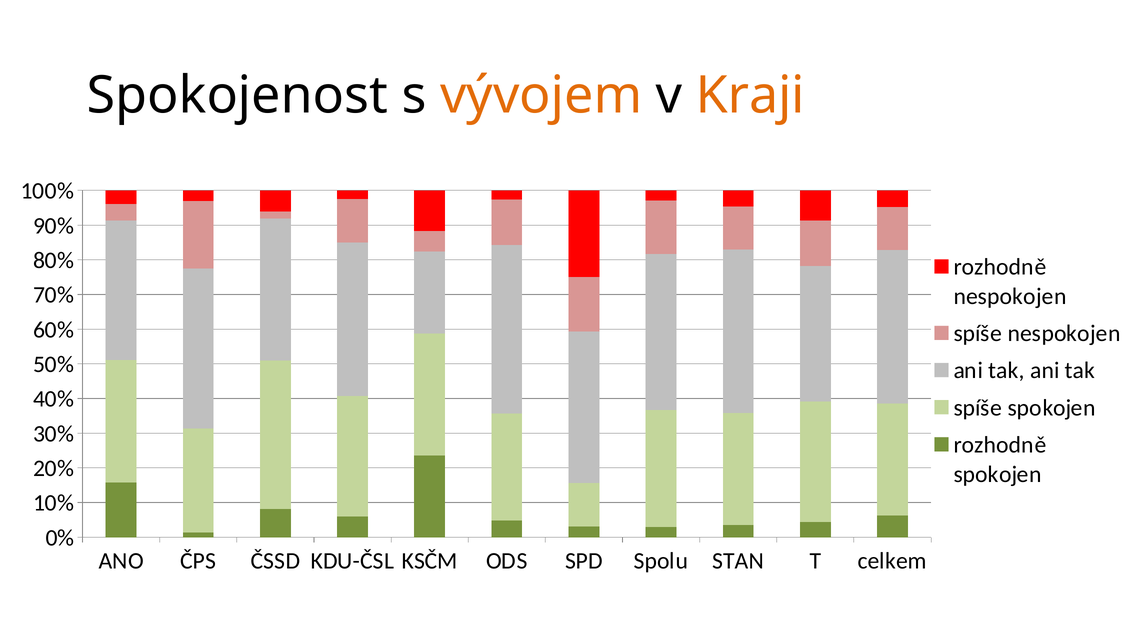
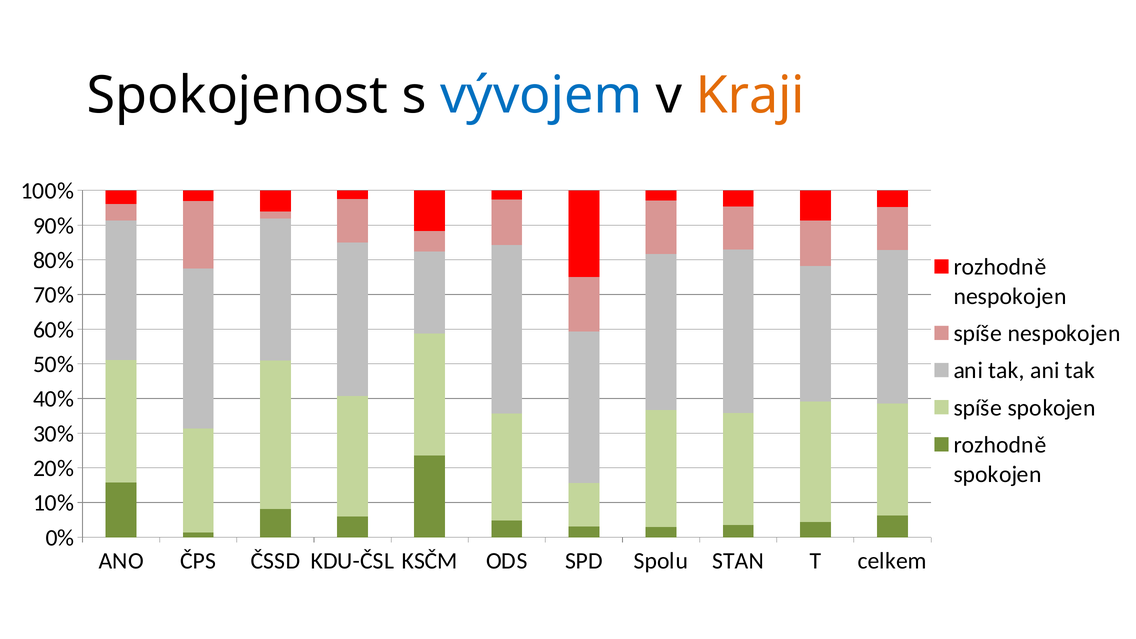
vývojem colour: orange -> blue
